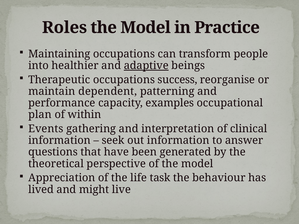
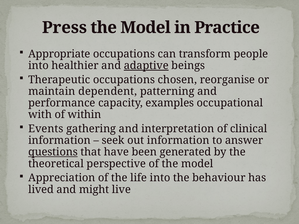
Roles: Roles -> Press
Maintaining: Maintaining -> Appropriate
success: success -> chosen
plan: plan -> with
questions underline: none -> present
life task: task -> into
